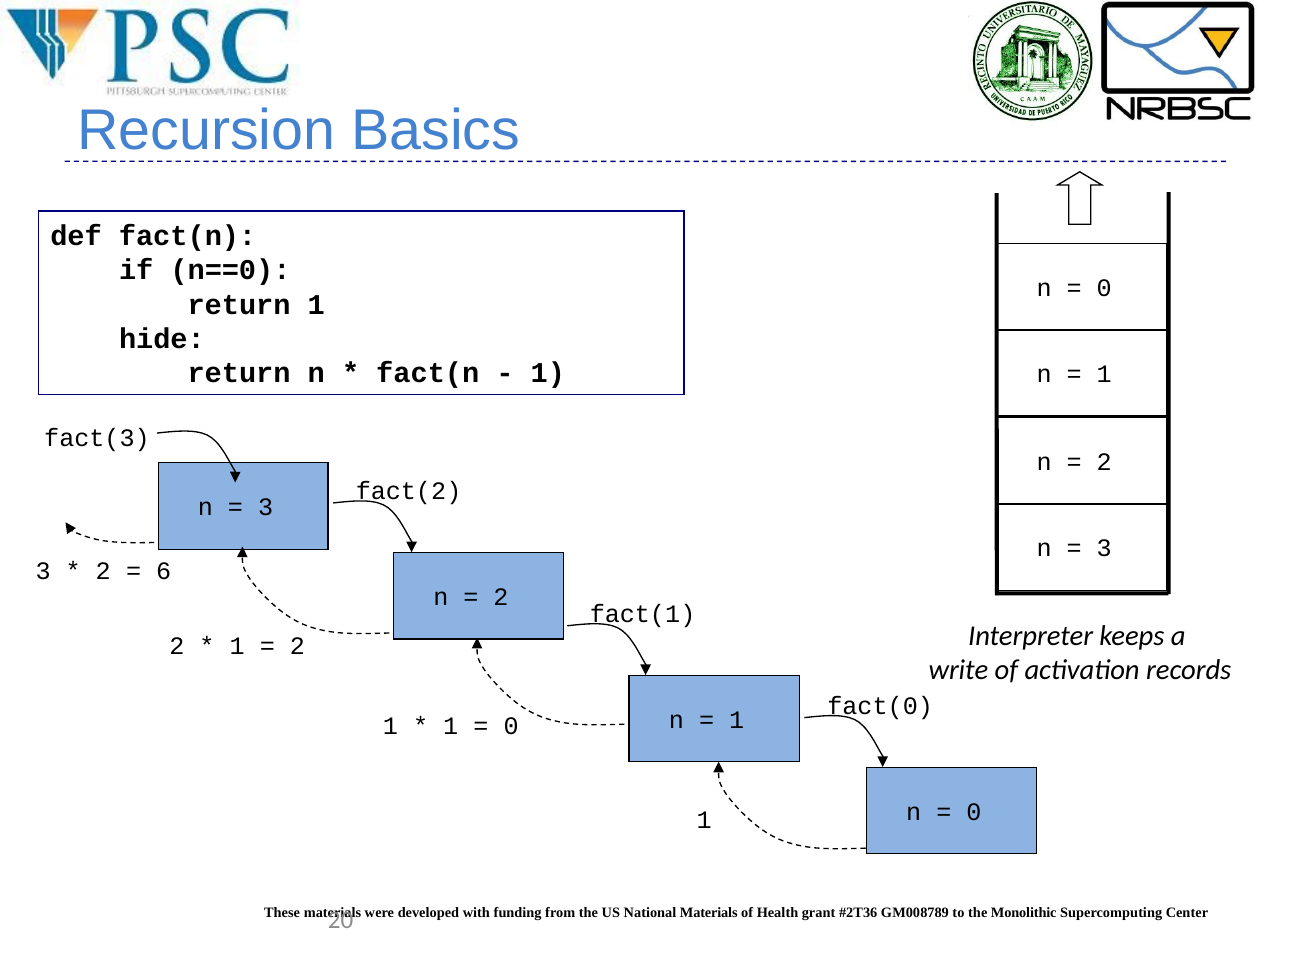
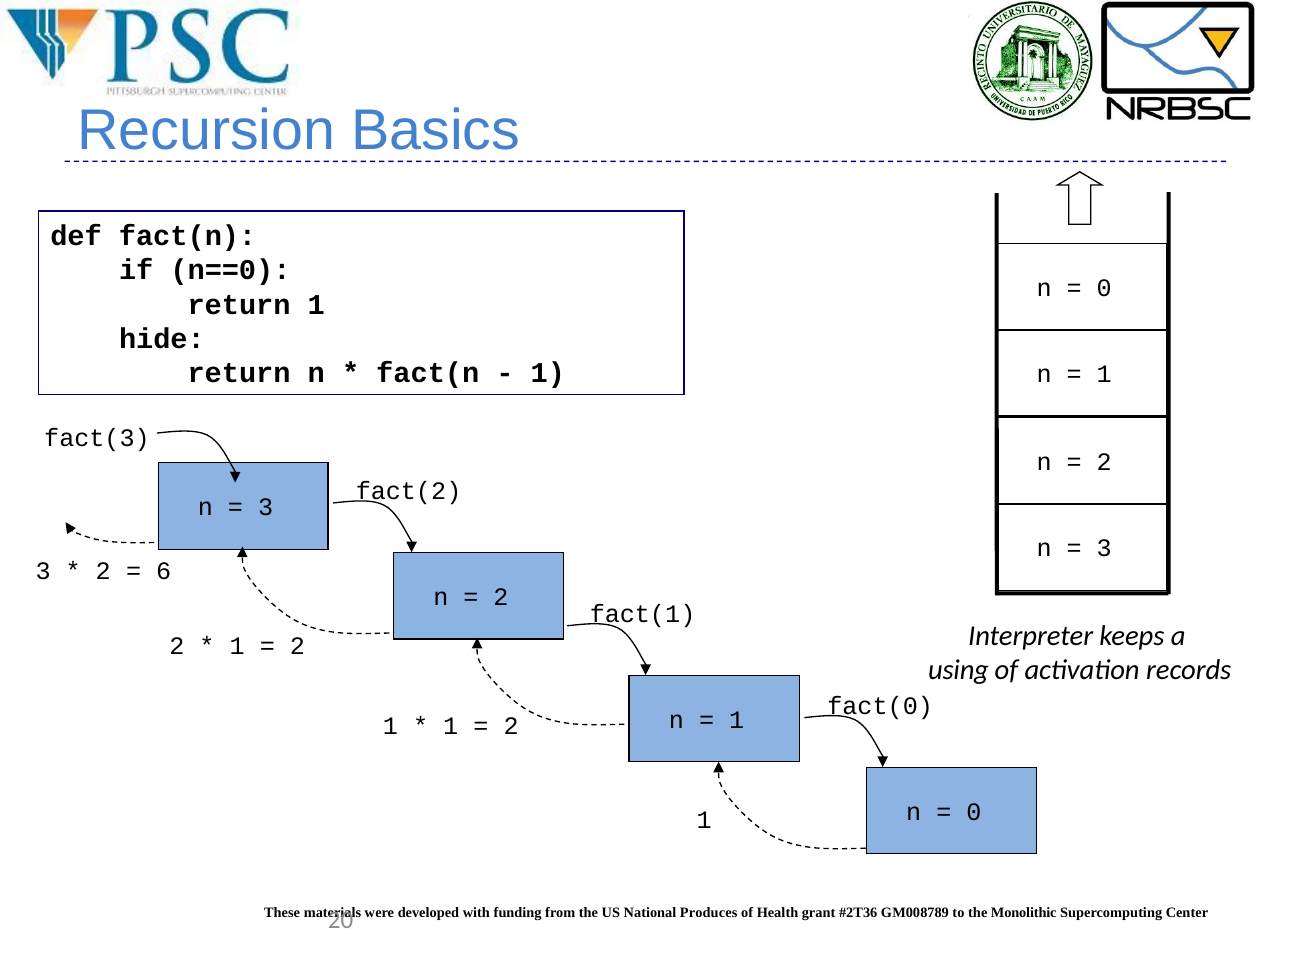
write: write -> using
0 at (511, 726): 0 -> 2
National Materials: Materials -> Produces
